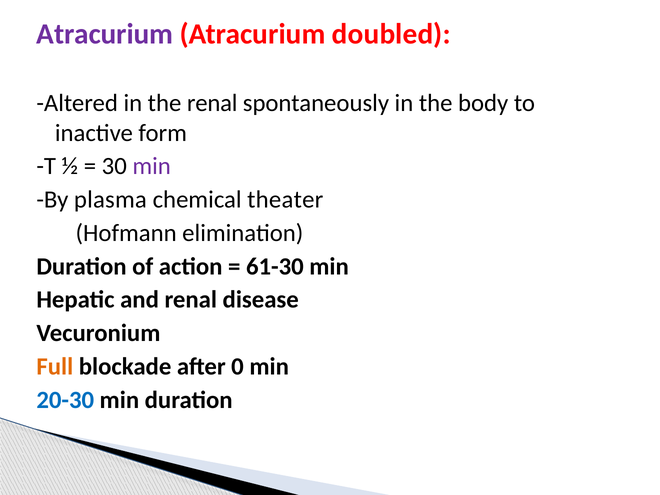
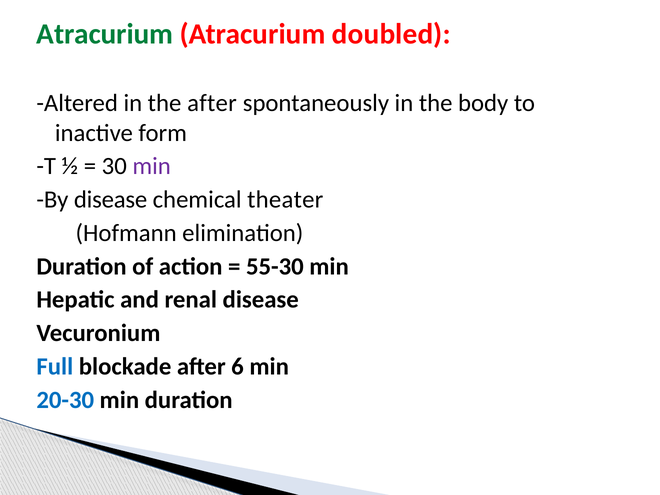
Atracurium at (105, 34) colour: purple -> green
the renal: renal -> after
By plasma: plasma -> disease
61-30: 61-30 -> 55-30
Full colour: orange -> blue
0: 0 -> 6
